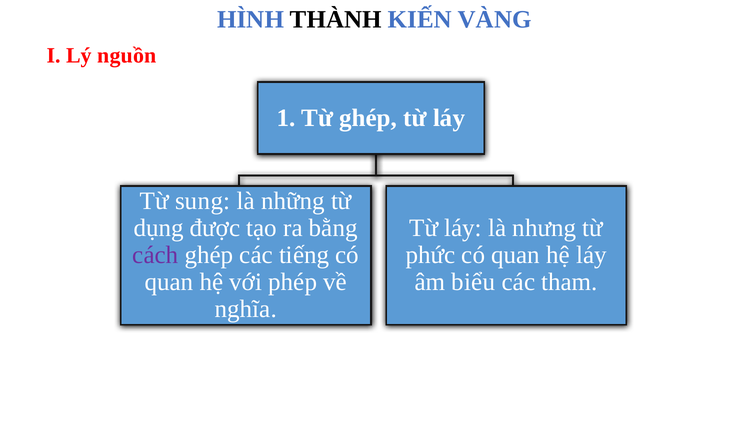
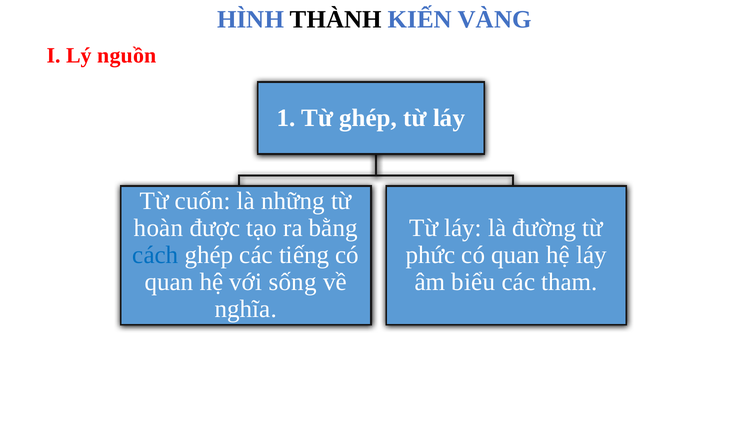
sung: sung -> cuốn
dụng: dụng -> hoàn
nhưng: nhưng -> đường
cách colour: purple -> blue
phép: phép -> sống
